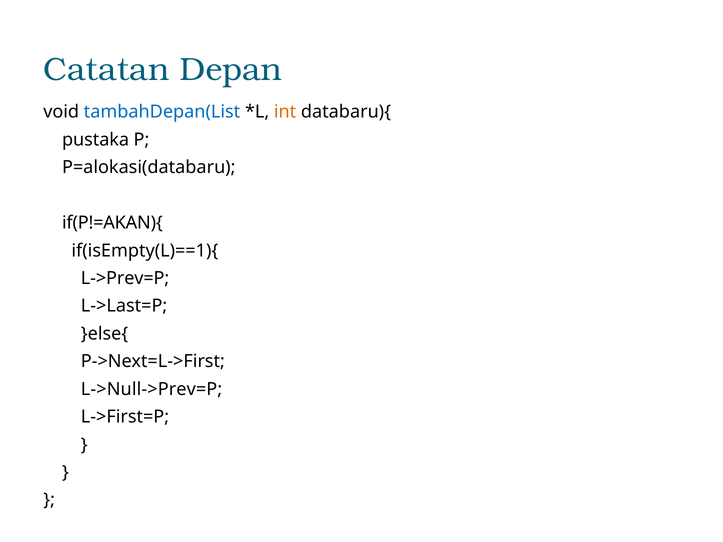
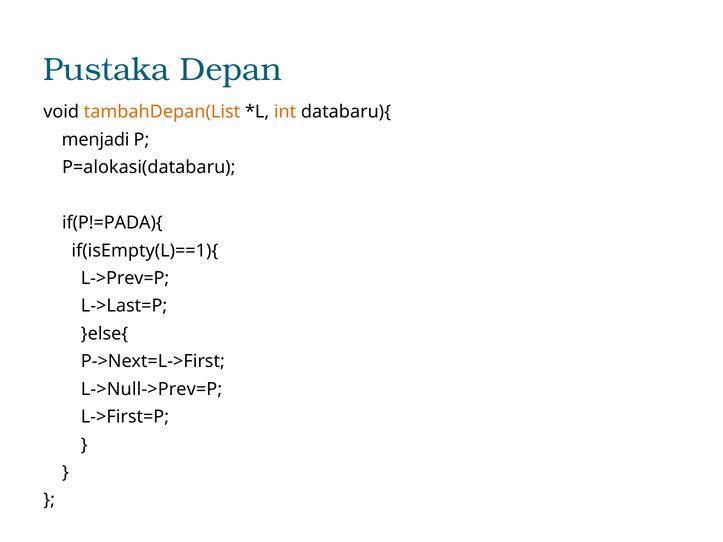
Catatan: Catatan -> Pustaka
tambahDepan(List colour: blue -> orange
pustaka: pustaka -> menjadi
if(P!=AKAN){: if(P!=AKAN){ -> if(P!=PADA){
